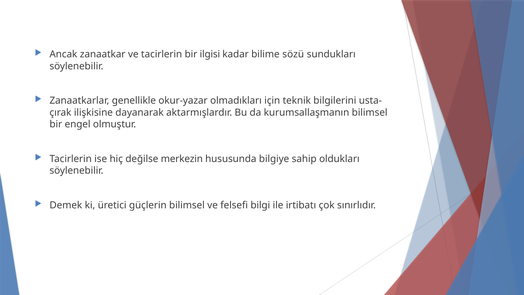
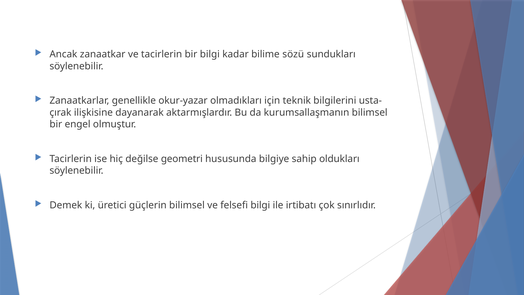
bir ilgisi: ilgisi -> bilgi
merkezin: merkezin -> geometri
